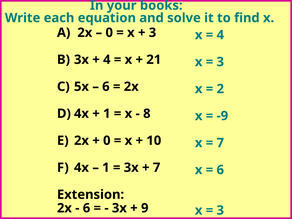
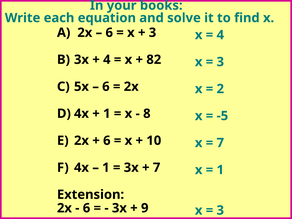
0 at (109, 33): 0 -> 6
21: 21 -> 82
-9: -9 -> -5
0 at (107, 141): 0 -> 6
6 at (220, 170): 6 -> 1
